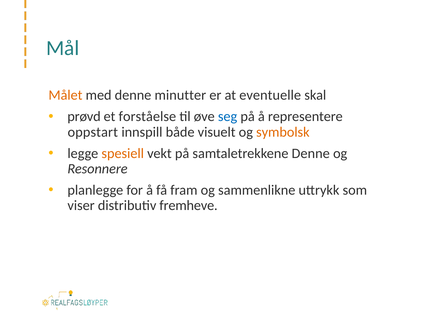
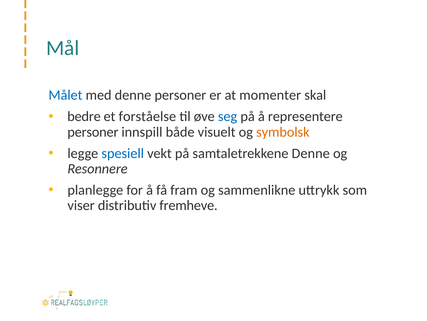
Målet colour: orange -> blue
denne minutter: minutter -> personer
eventuelle: eventuelle -> momenter
prøvd: prøvd -> bedre
oppstart at (93, 132): oppstart -> personer
spesiell colour: orange -> blue
